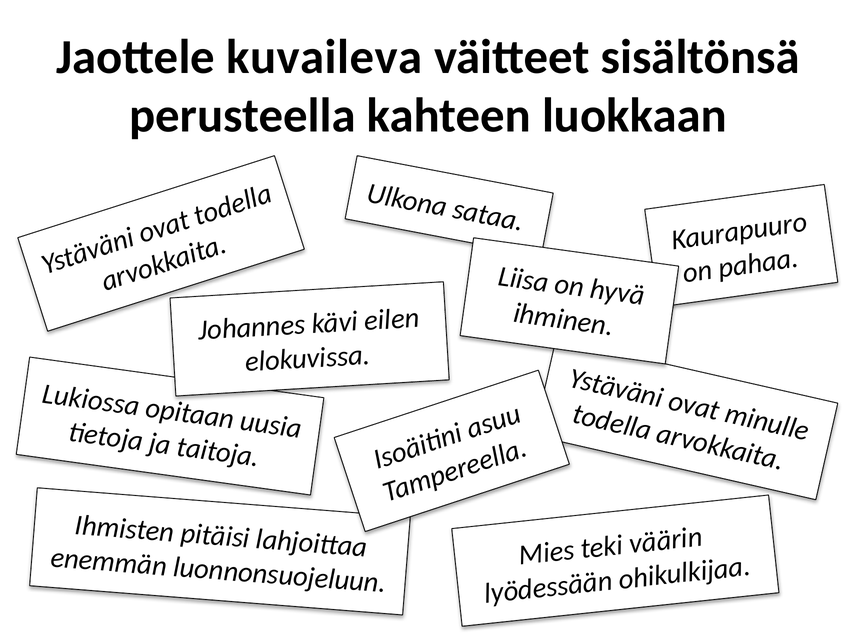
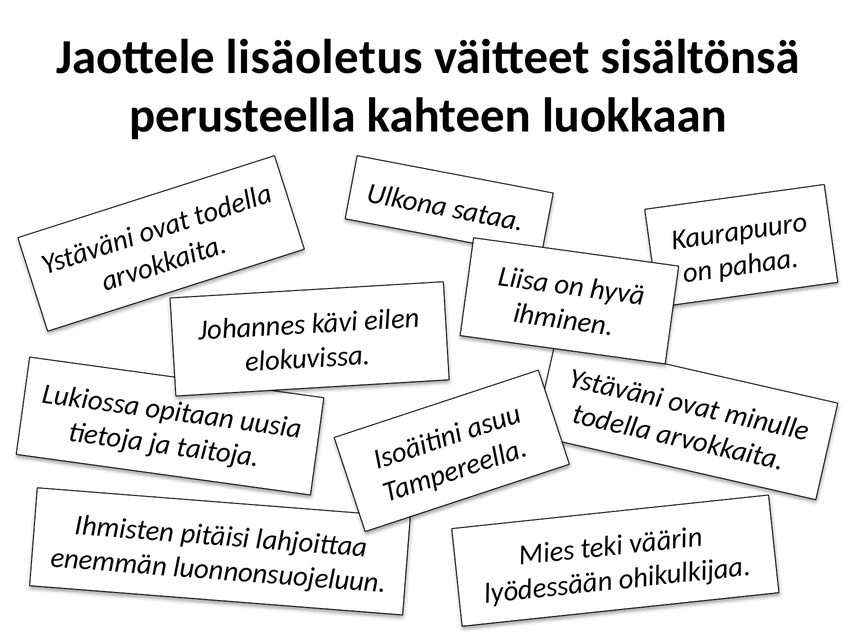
kuvaileva: kuvaileva -> lisäoletus
